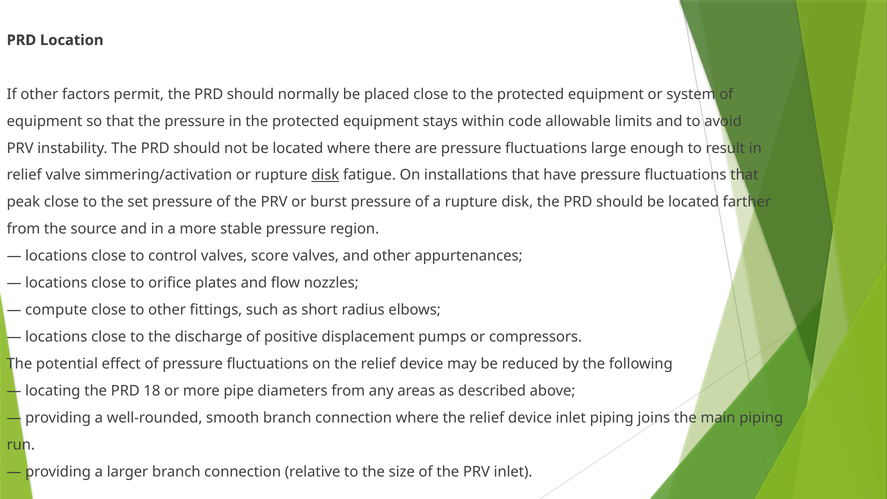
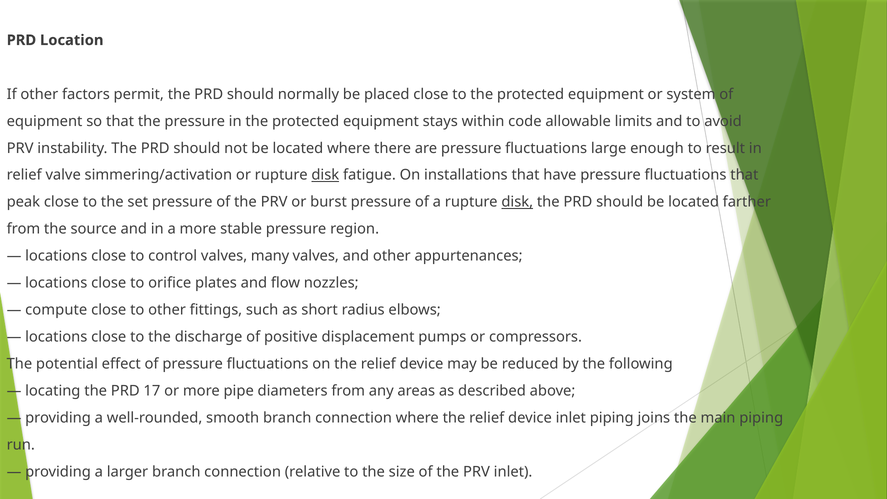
disk at (517, 202) underline: none -> present
score: score -> many
18: 18 -> 17
